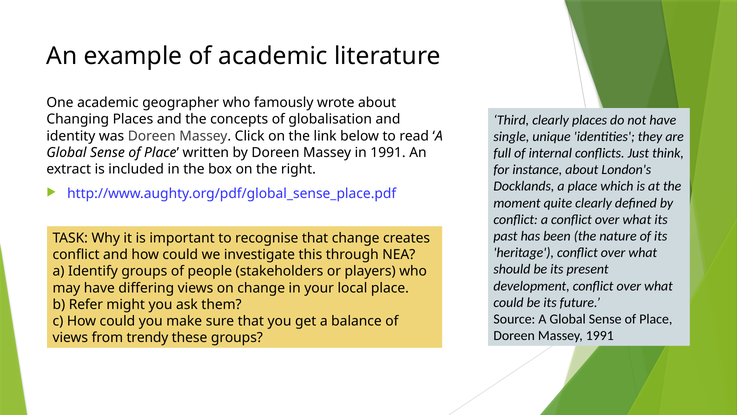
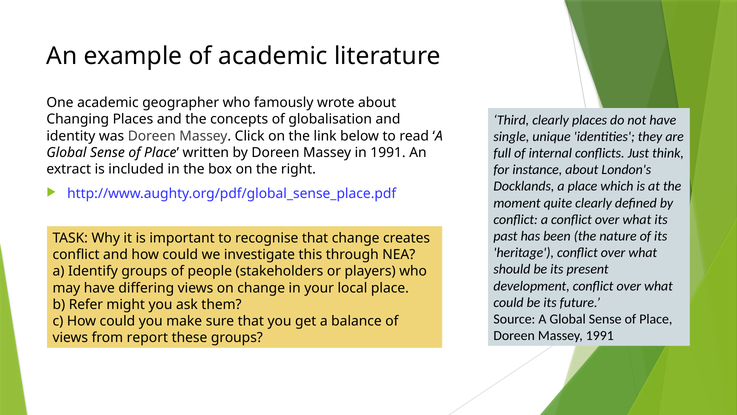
trendy: trendy -> report
